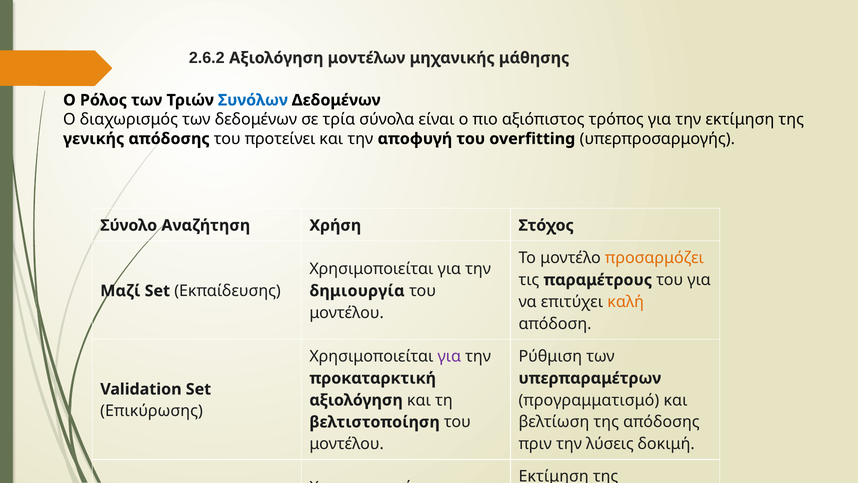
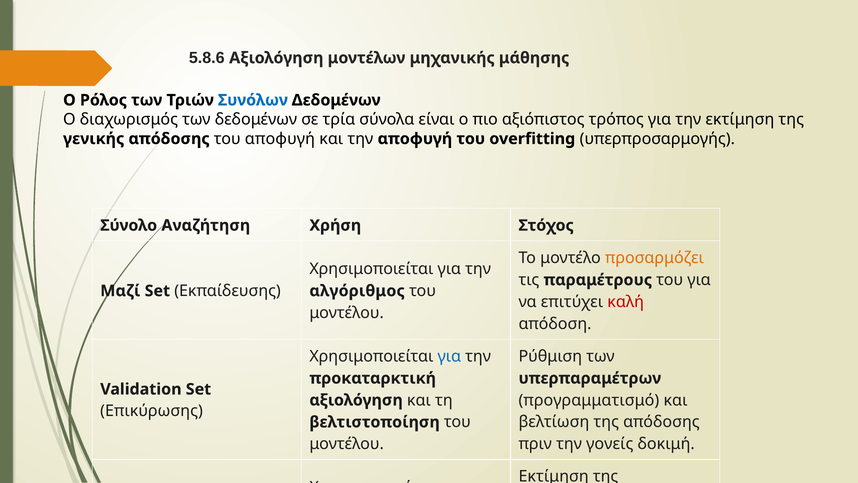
2.6.2: 2.6.2 -> 5.8.6
του προτείνει: προτείνει -> αποφυγή
δημιουργία: δημιουργία -> αλγόριθμος
καλή colour: orange -> red
για at (449, 356) colour: purple -> blue
λύσεις: λύσεις -> γονείς
